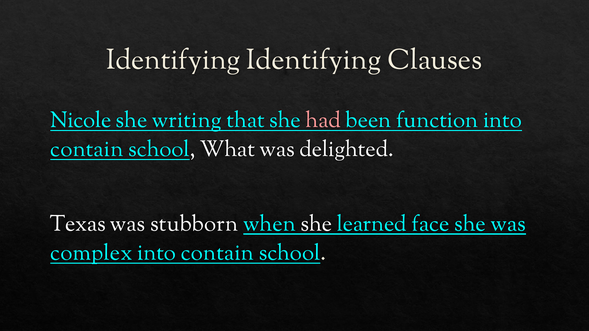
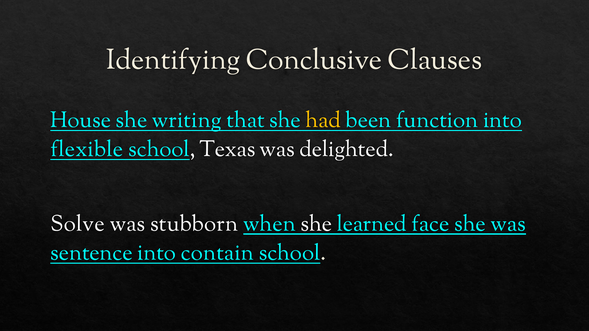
Identifying Identifying: Identifying -> Conclusive
Nicole: Nicole -> House
had colour: pink -> yellow
contain at (87, 149): contain -> flexible
What: What -> Texas
Texas: Texas -> Solve
complex: complex -> sentence
